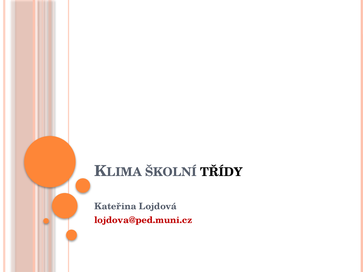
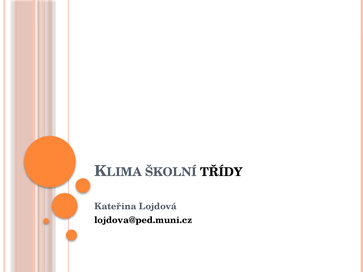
lojdova@ped.muni.cz colour: red -> black
